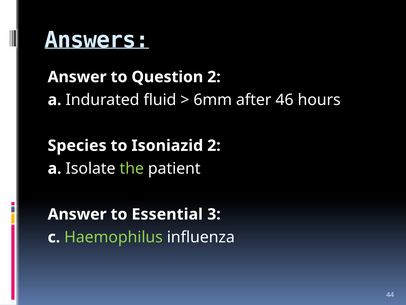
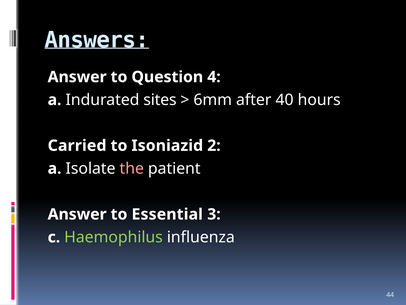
Question 2: 2 -> 4
fluid: fluid -> sites
46: 46 -> 40
Species: Species -> Carried
the colour: light green -> pink
